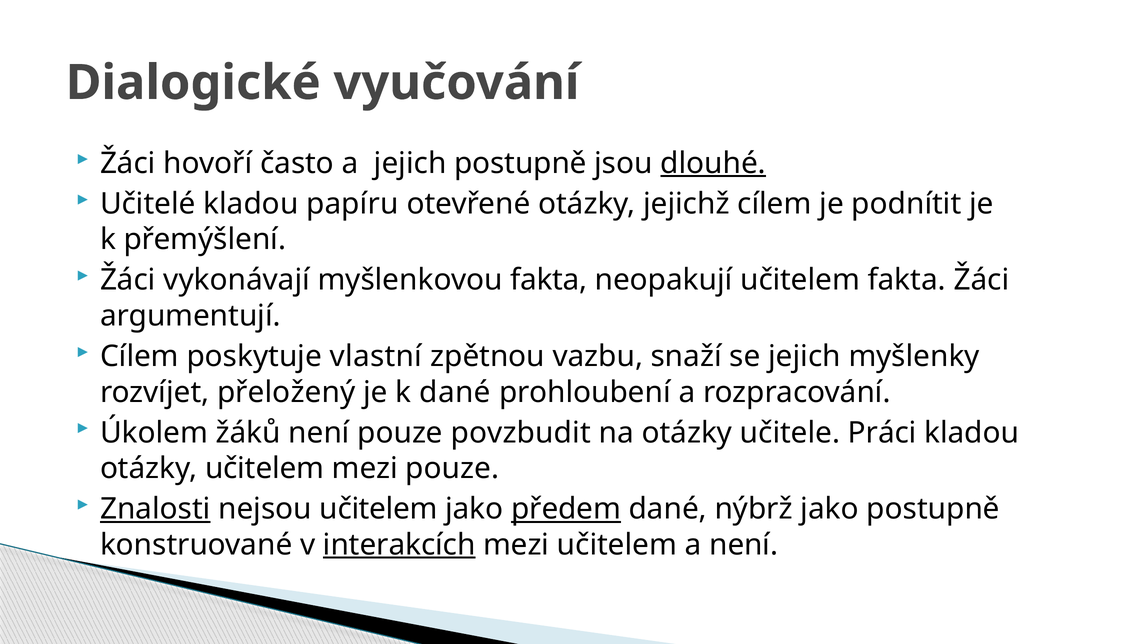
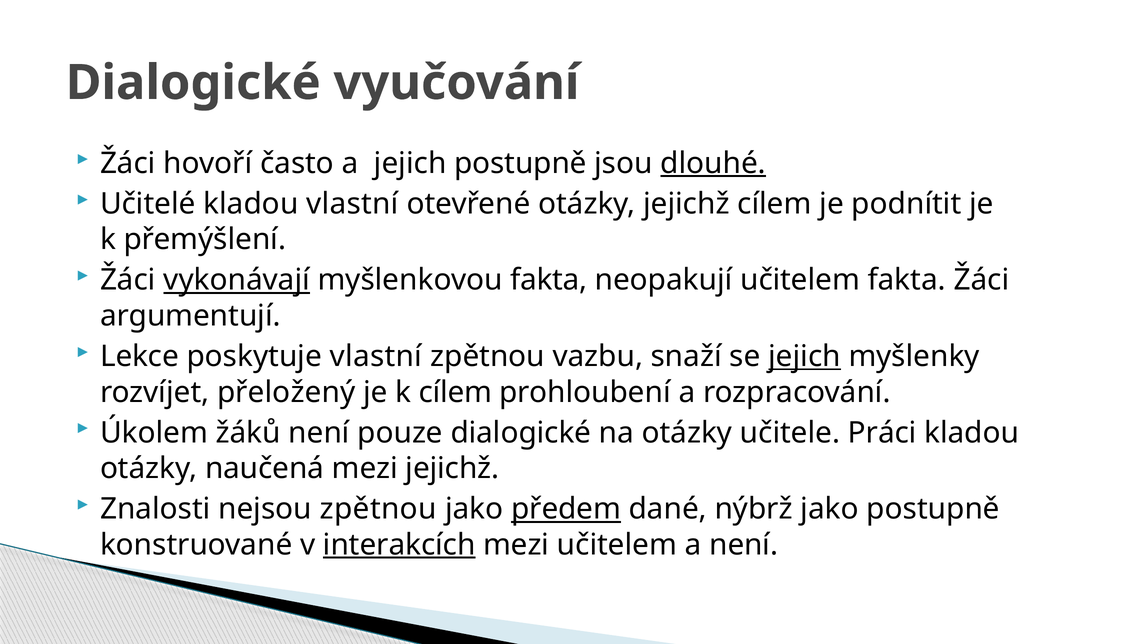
kladou papíru: papíru -> vlastní
vykonávají underline: none -> present
Cílem at (139, 356): Cílem -> Lekce
jejich at (805, 356) underline: none -> present
k dané: dané -> cílem
pouze povzbudit: povzbudit -> dialogické
otázky učitelem: učitelem -> naučená
mezi pouze: pouze -> jejichž
Znalosti underline: present -> none
nejsou učitelem: učitelem -> zpětnou
